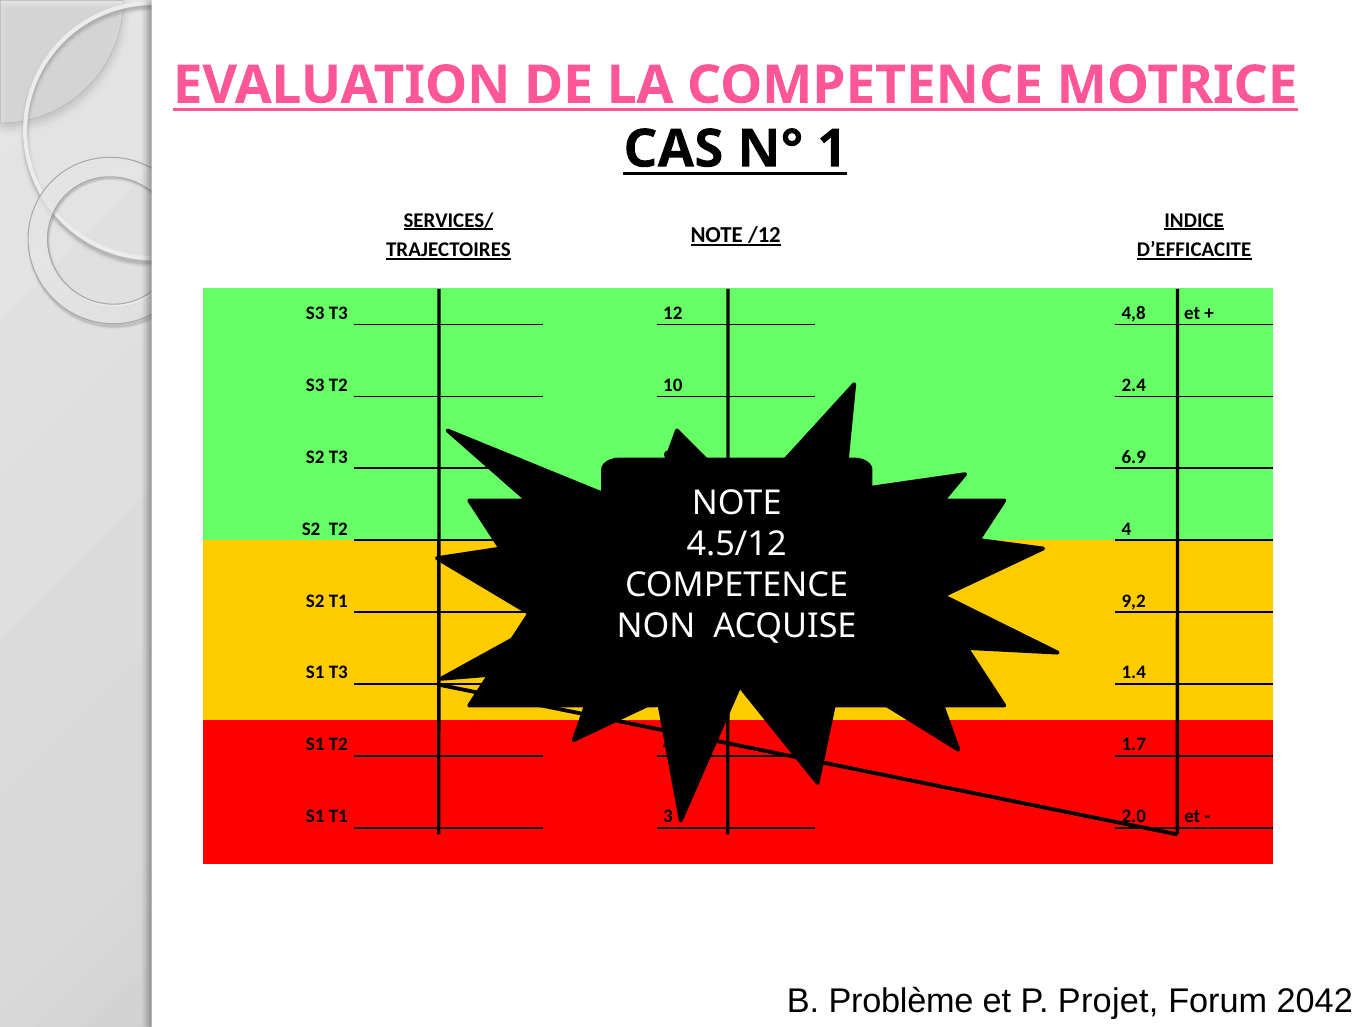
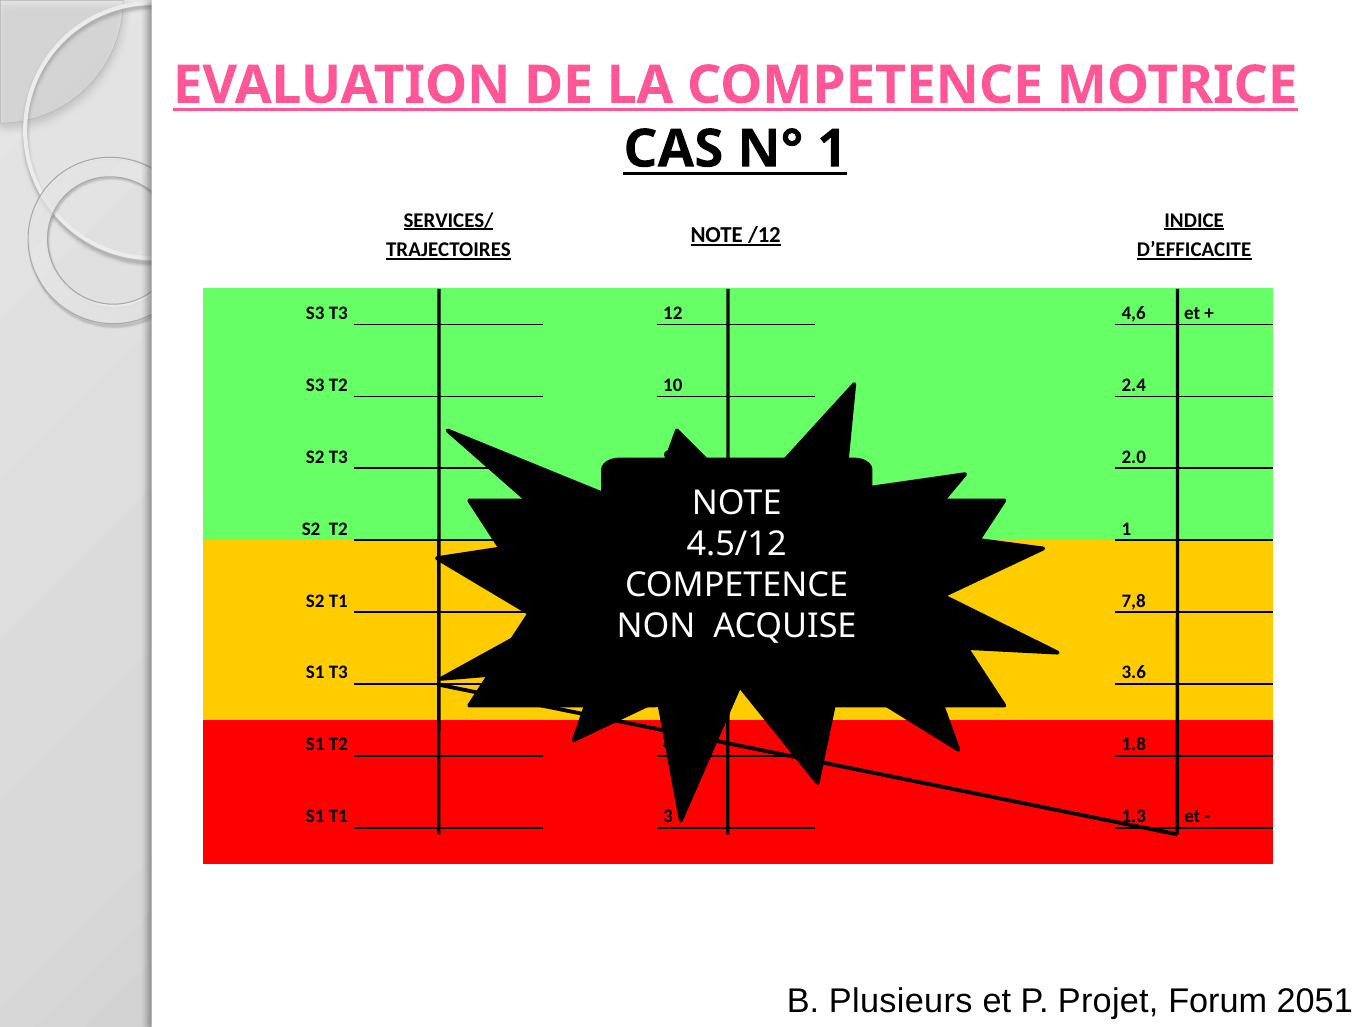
4,8: 4,8 -> 4,6
6.9: 6.9 -> 2.0
4 at (1126, 529): 4 -> 1
9,2: 9,2 -> 7,8
1.4: 1.4 -> 3.6
1.7: 1.7 -> 1.8
2.0: 2.0 -> 1.3
Problème: Problème -> Plusieurs
2042: 2042 -> 2051
